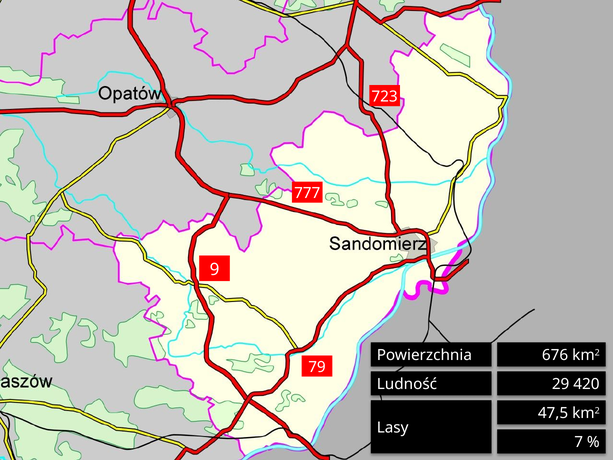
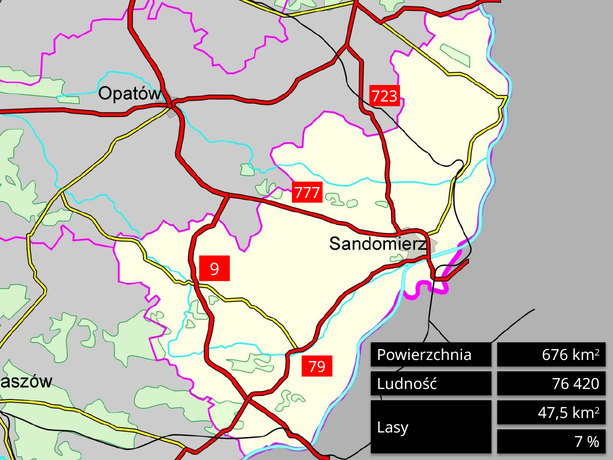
29: 29 -> 76
